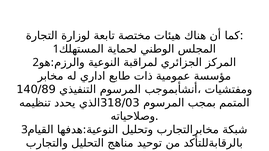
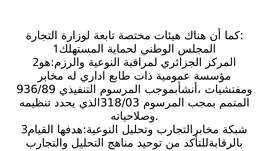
140/89: 140/89 -> 936/89
